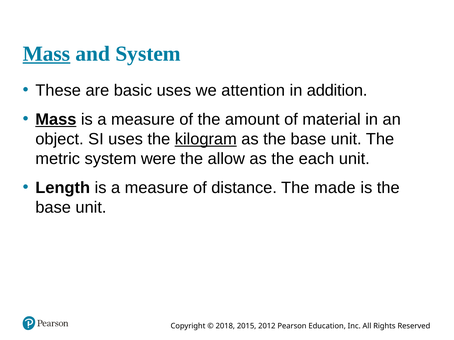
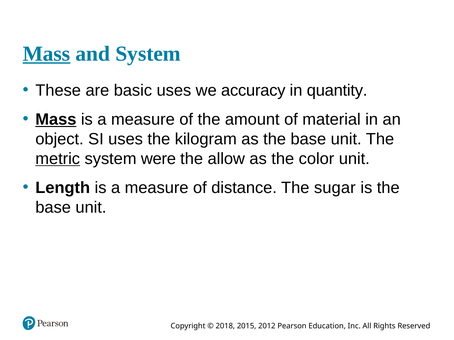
attention: attention -> accuracy
addition: addition -> quantity
kilogram underline: present -> none
metric underline: none -> present
each: each -> color
made: made -> sugar
